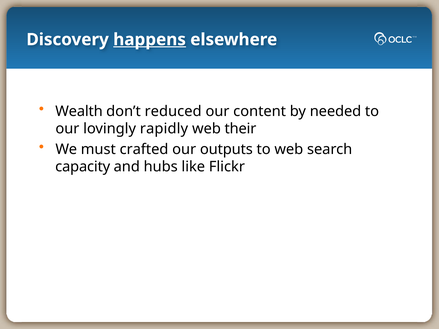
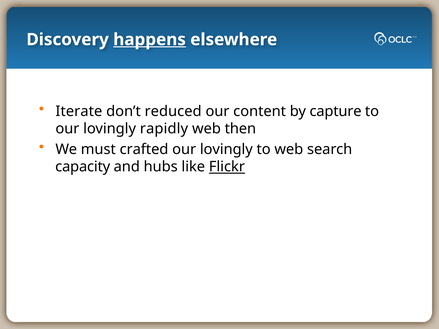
Wealth: Wealth -> Iterate
needed: needed -> capture
their: their -> then
outputs at (226, 149): outputs -> lovingly
Flickr underline: none -> present
